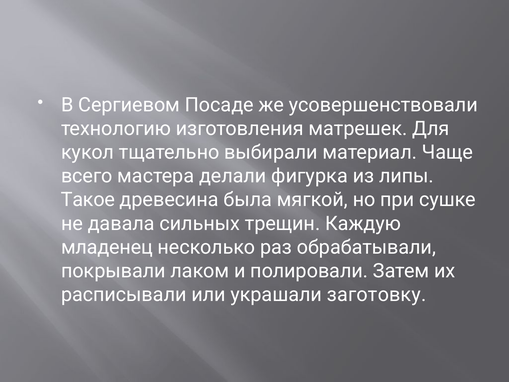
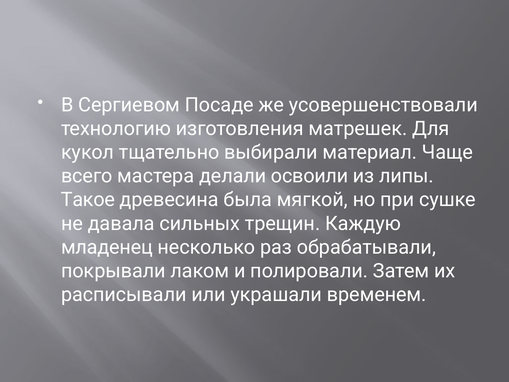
фигурка: фигурка -> освоили
заготовку: заготовку -> временем
